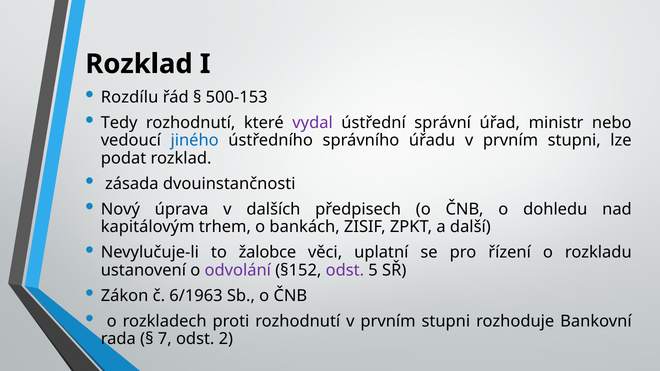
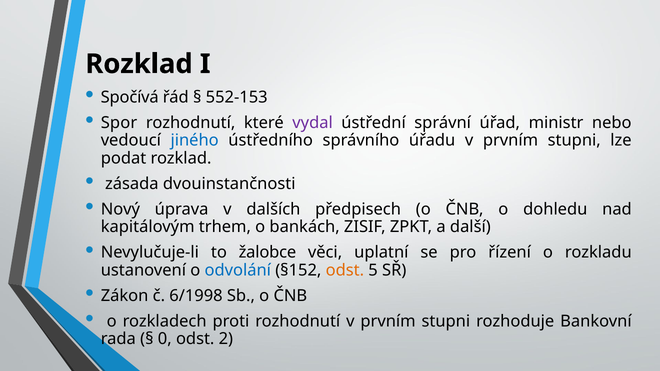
Rozdílu: Rozdílu -> Spočívá
500-153: 500-153 -> 552-153
Tedy: Tedy -> Spor
odvolání colour: purple -> blue
odst at (345, 270) colour: purple -> orange
6/1963: 6/1963 -> 6/1998
7: 7 -> 0
